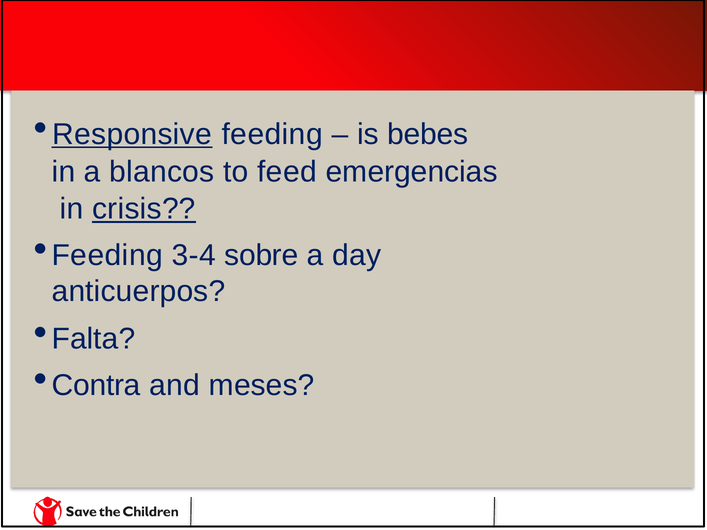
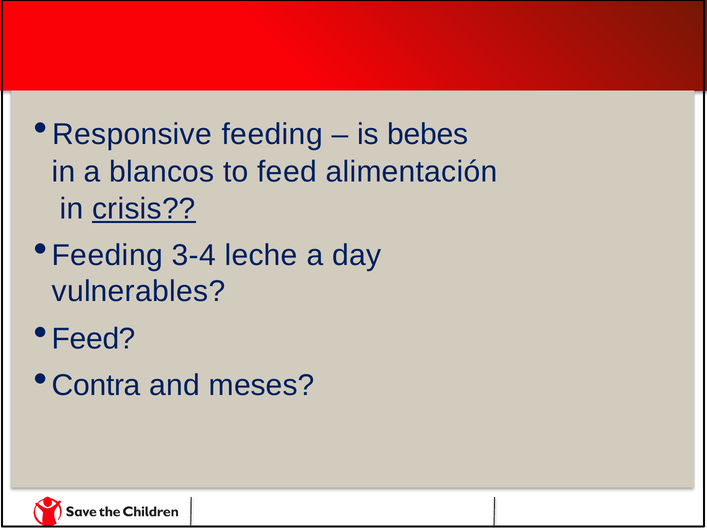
Responsive underline: present -> none
emergencias: emergencias -> alimentación
sobre: sobre -> leche
anticuerpos: anticuerpos -> vulnerables
Falta at (94, 339): Falta -> Feed
